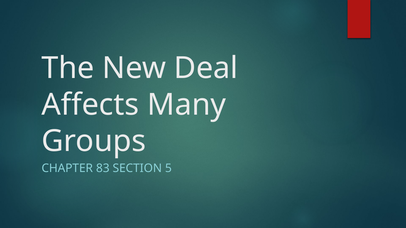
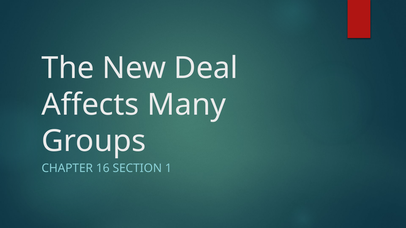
83: 83 -> 16
5: 5 -> 1
